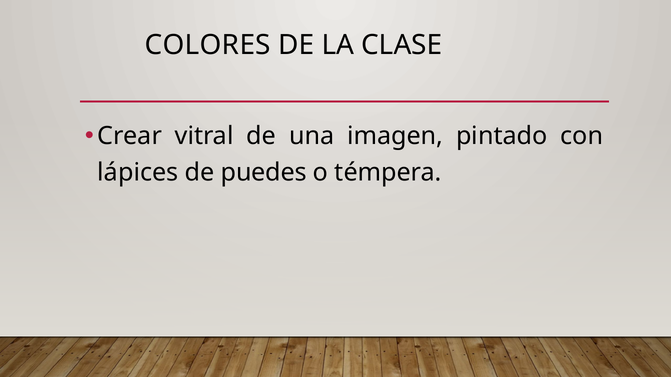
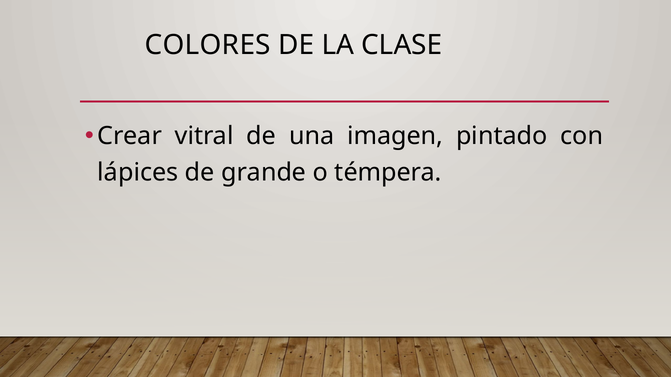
puedes: puedes -> grande
